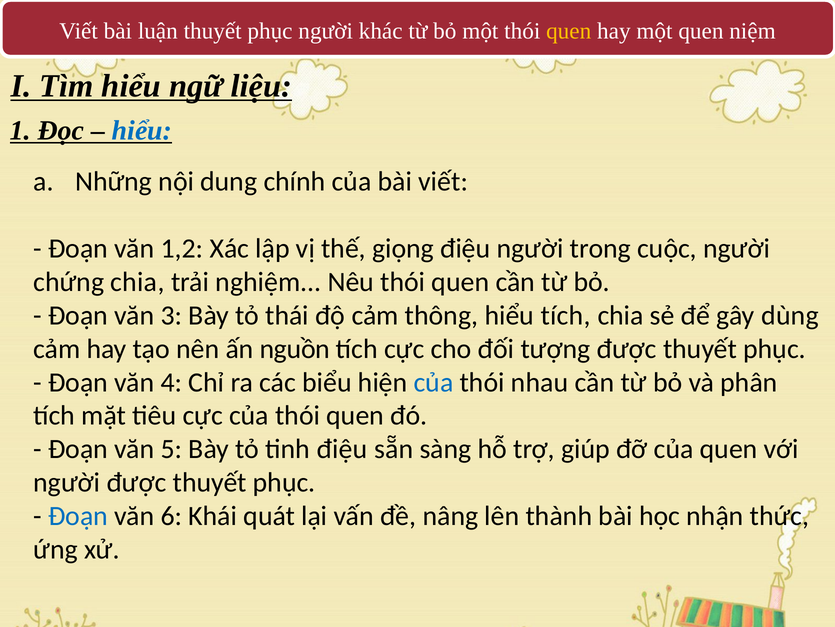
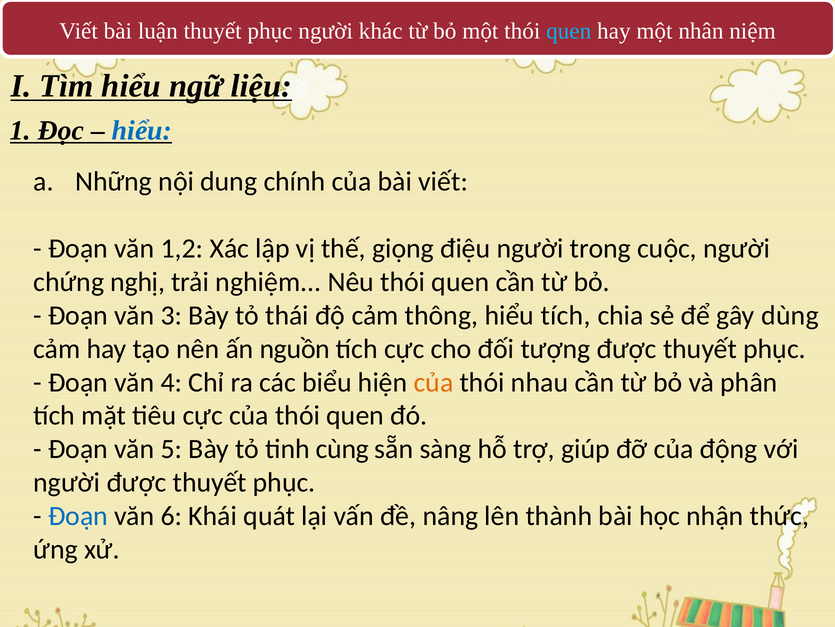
quen at (569, 31) colour: yellow -> light blue
một quen: quen -> nhân
chứng chia: chia -> nghị
của at (434, 382) colour: blue -> orange
tinh điệu: điệu -> cùng
của quen: quen -> động
